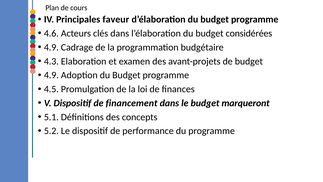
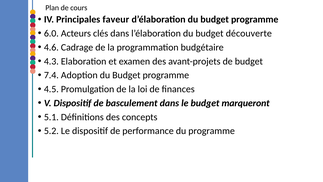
4.6: 4.6 -> 6.0
considérées: considérées -> découverte
4.9 at (51, 47): 4.9 -> 4.6
4.9 at (51, 75): 4.9 -> 7.4
financement: financement -> basculement
